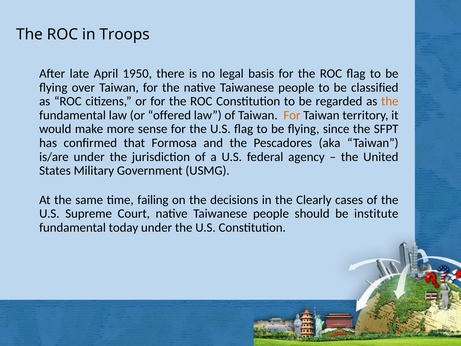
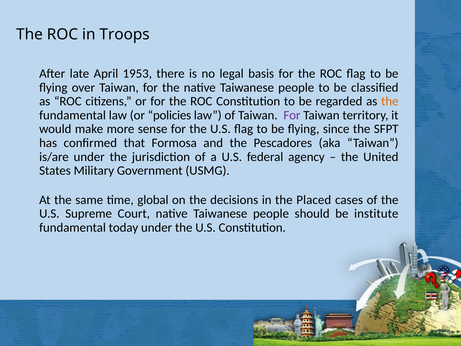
1950: 1950 -> 1953
offered: offered -> policies
For at (292, 115) colour: orange -> purple
failing: failing -> global
Clearly: Clearly -> Placed
